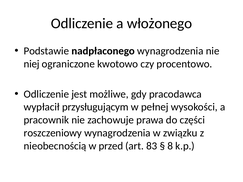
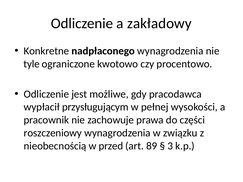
włożonego: włożonego -> zakładowy
Podstawie: Podstawie -> Konkretne
niej: niej -> tyle
83: 83 -> 89
8: 8 -> 3
